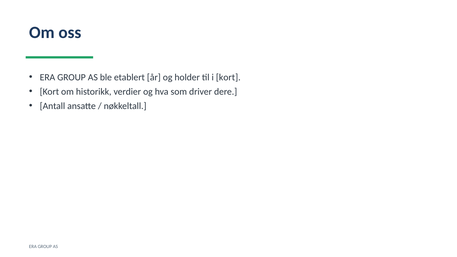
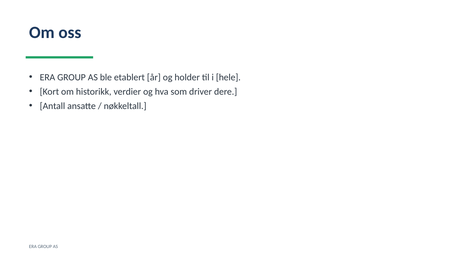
i kort: kort -> hele
